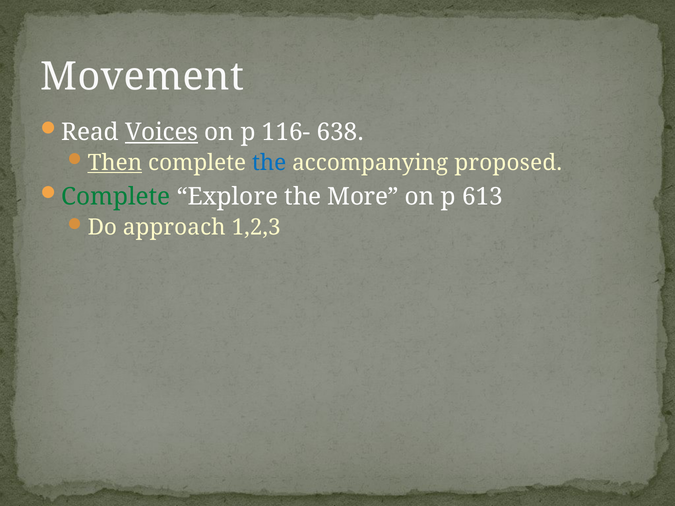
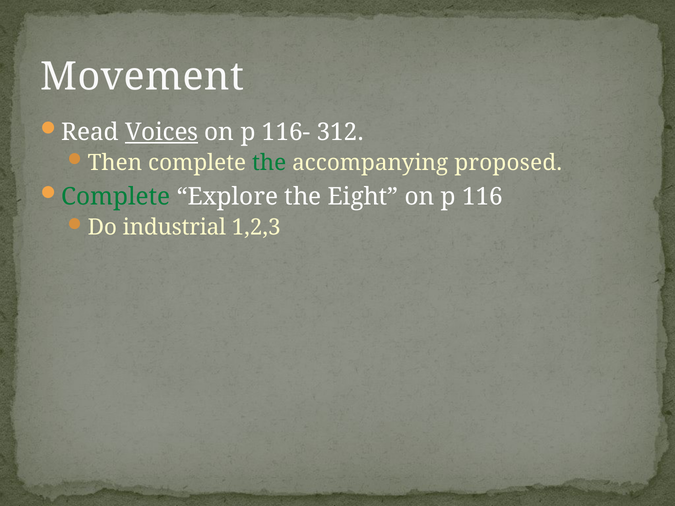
638: 638 -> 312
Then underline: present -> none
the at (269, 163) colour: blue -> green
More: More -> Eight
613: 613 -> 116
approach: approach -> industrial
